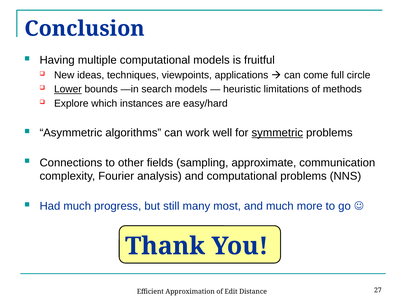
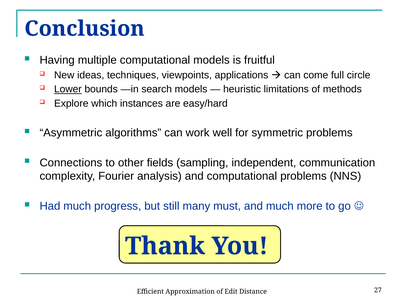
symmetric underline: present -> none
approximate: approximate -> independent
most: most -> must
